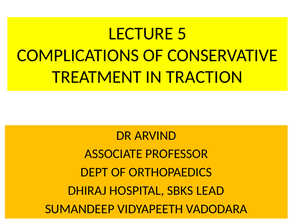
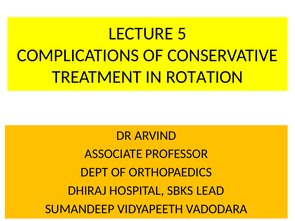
TRACTION: TRACTION -> ROTATION
